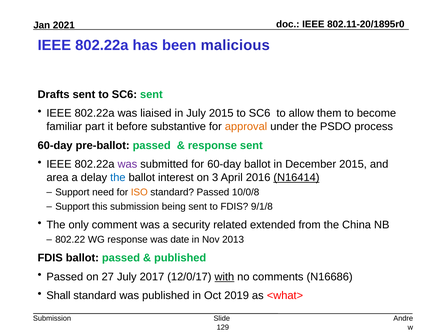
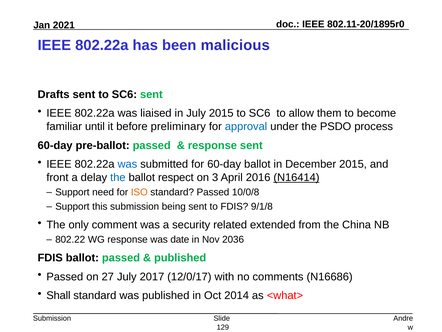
part: part -> until
substantive: substantive -> preliminary
approval colour: orange -> blue
was at (127, 164) colour: purple -> blue
area: area -> front
interest: interest -> respect
2013: 2013 -> 2036
with underline: present -> none
2019: 2019 -> 2014
